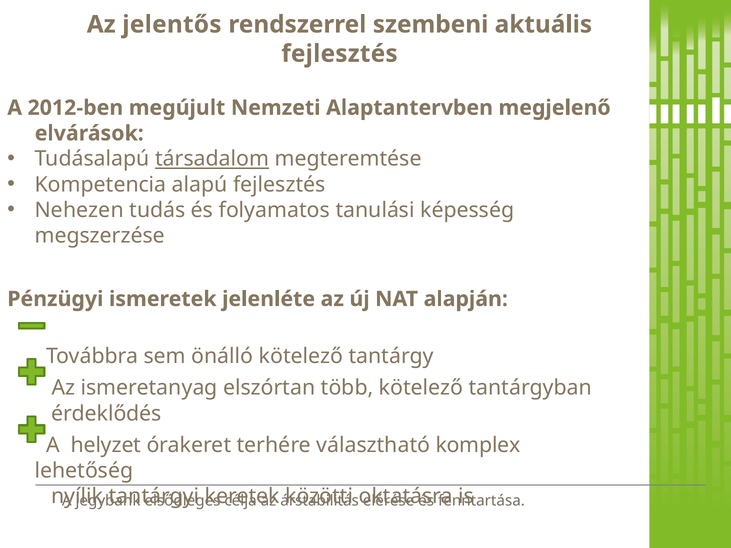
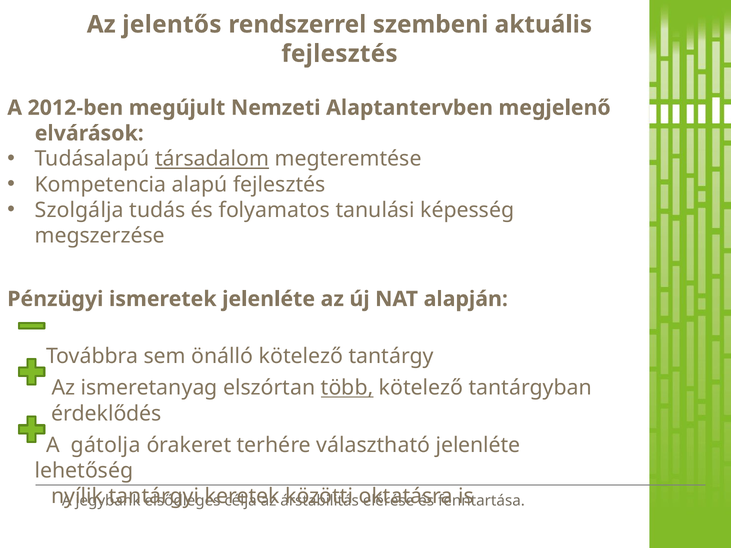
Nehezen: Nehezen -> Szolgálja
több underline: none -> present
helyzet: helyzet -> gátolja
választható komplex: komplex -> jelenléte
